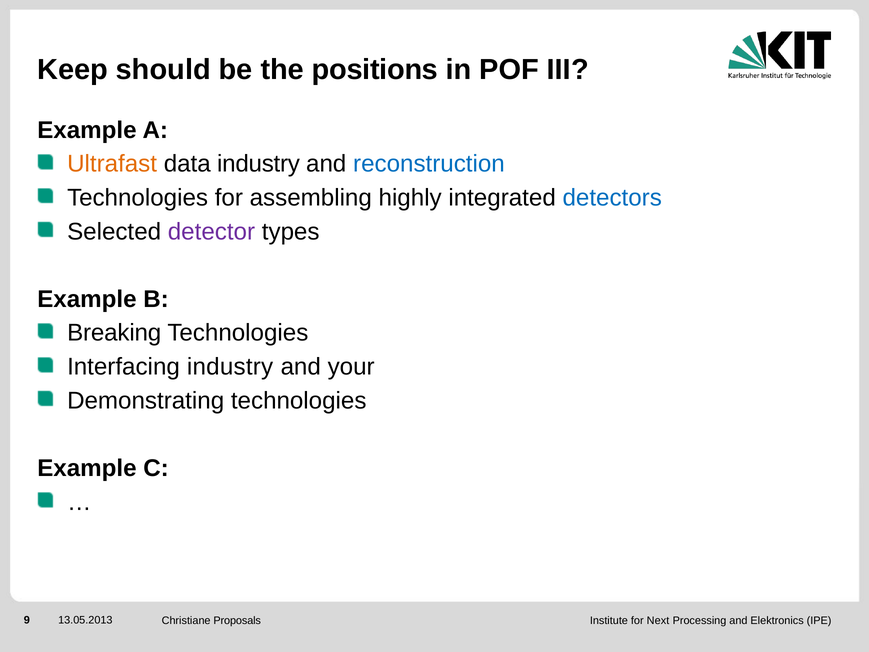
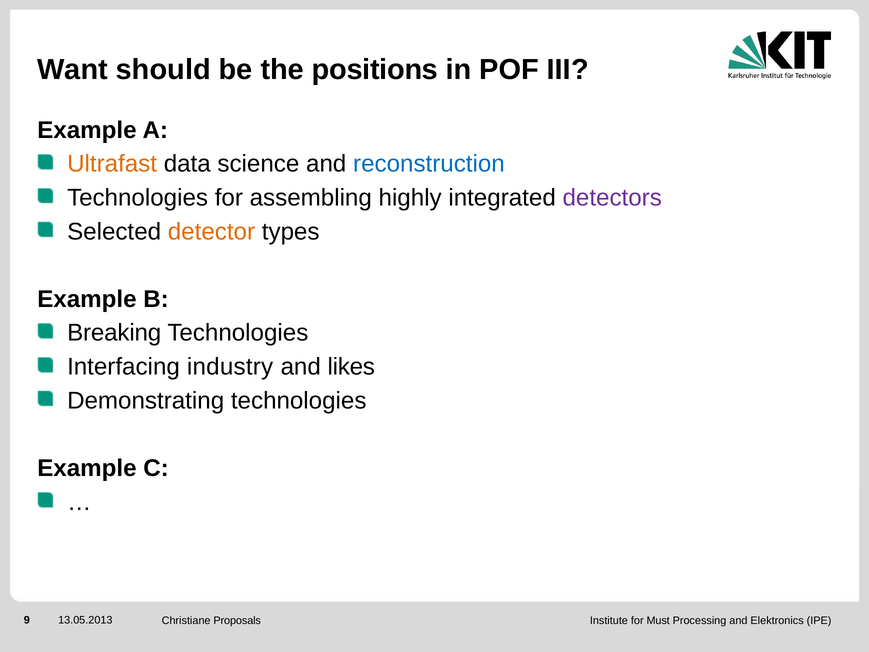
Keep: Keep -> Want
data industry: industry -> science
detectors colour: blue -> purple
detector colour: purple -> orange
your: your -> likes
Next: Next -> Must
